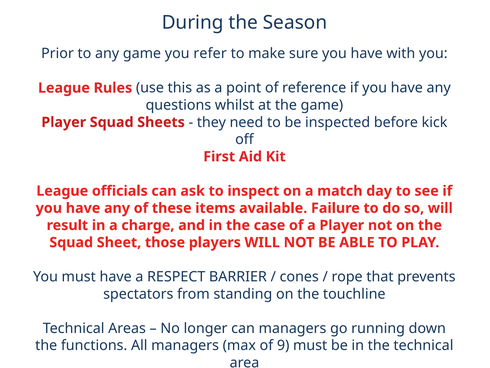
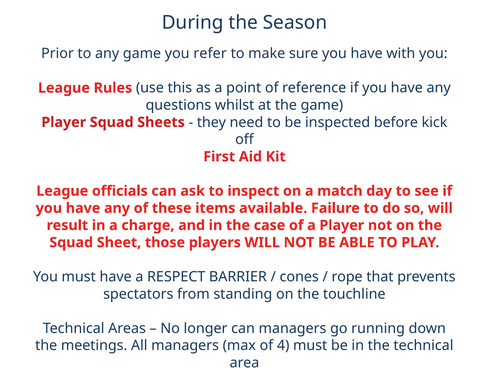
functions: functions -> meetings
9: 9 -> 4
